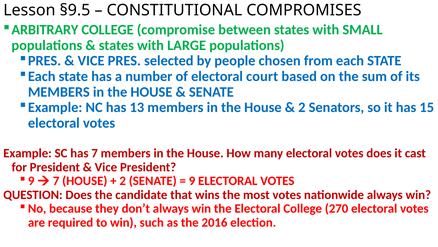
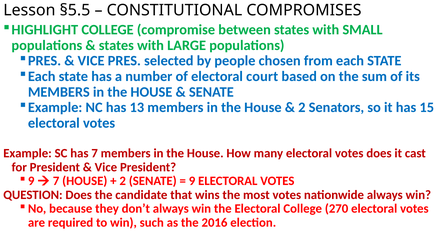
§9.5: §9.5 -> §5.5
ARBITRARY: ARBITRARY -> HIGHLIGHT
